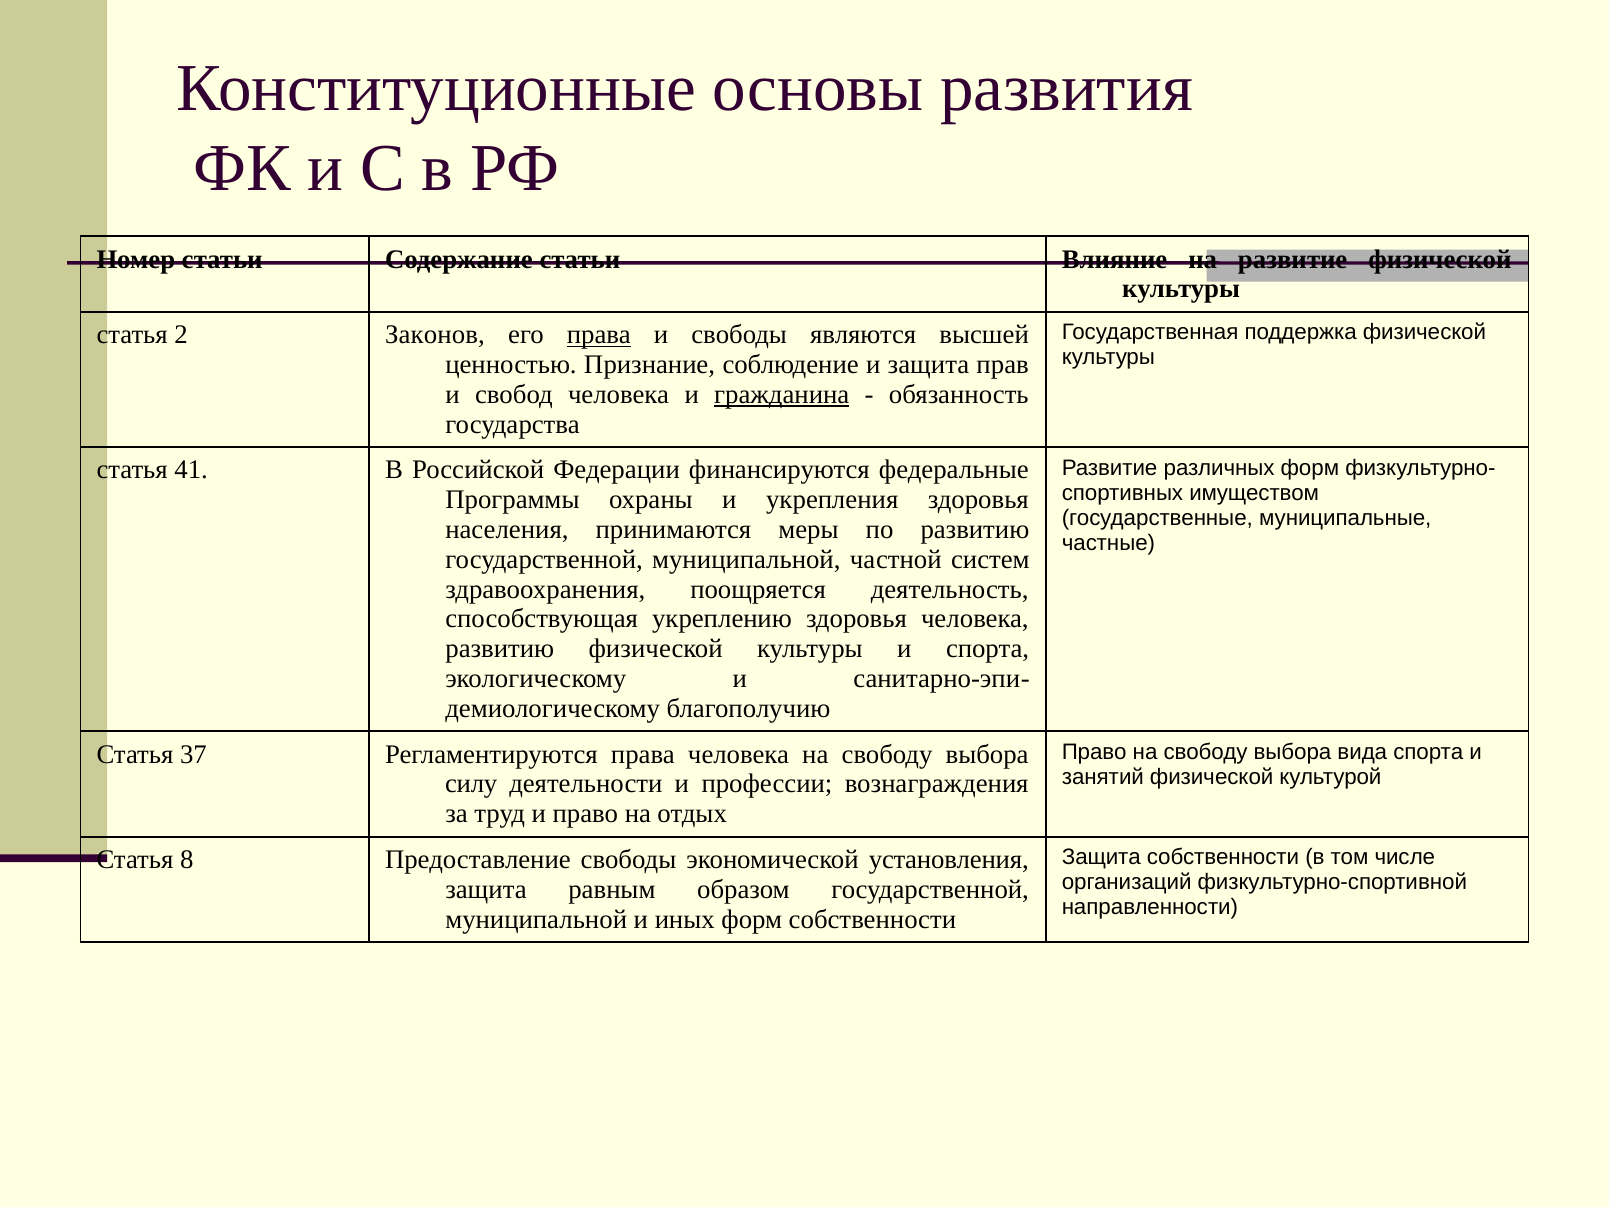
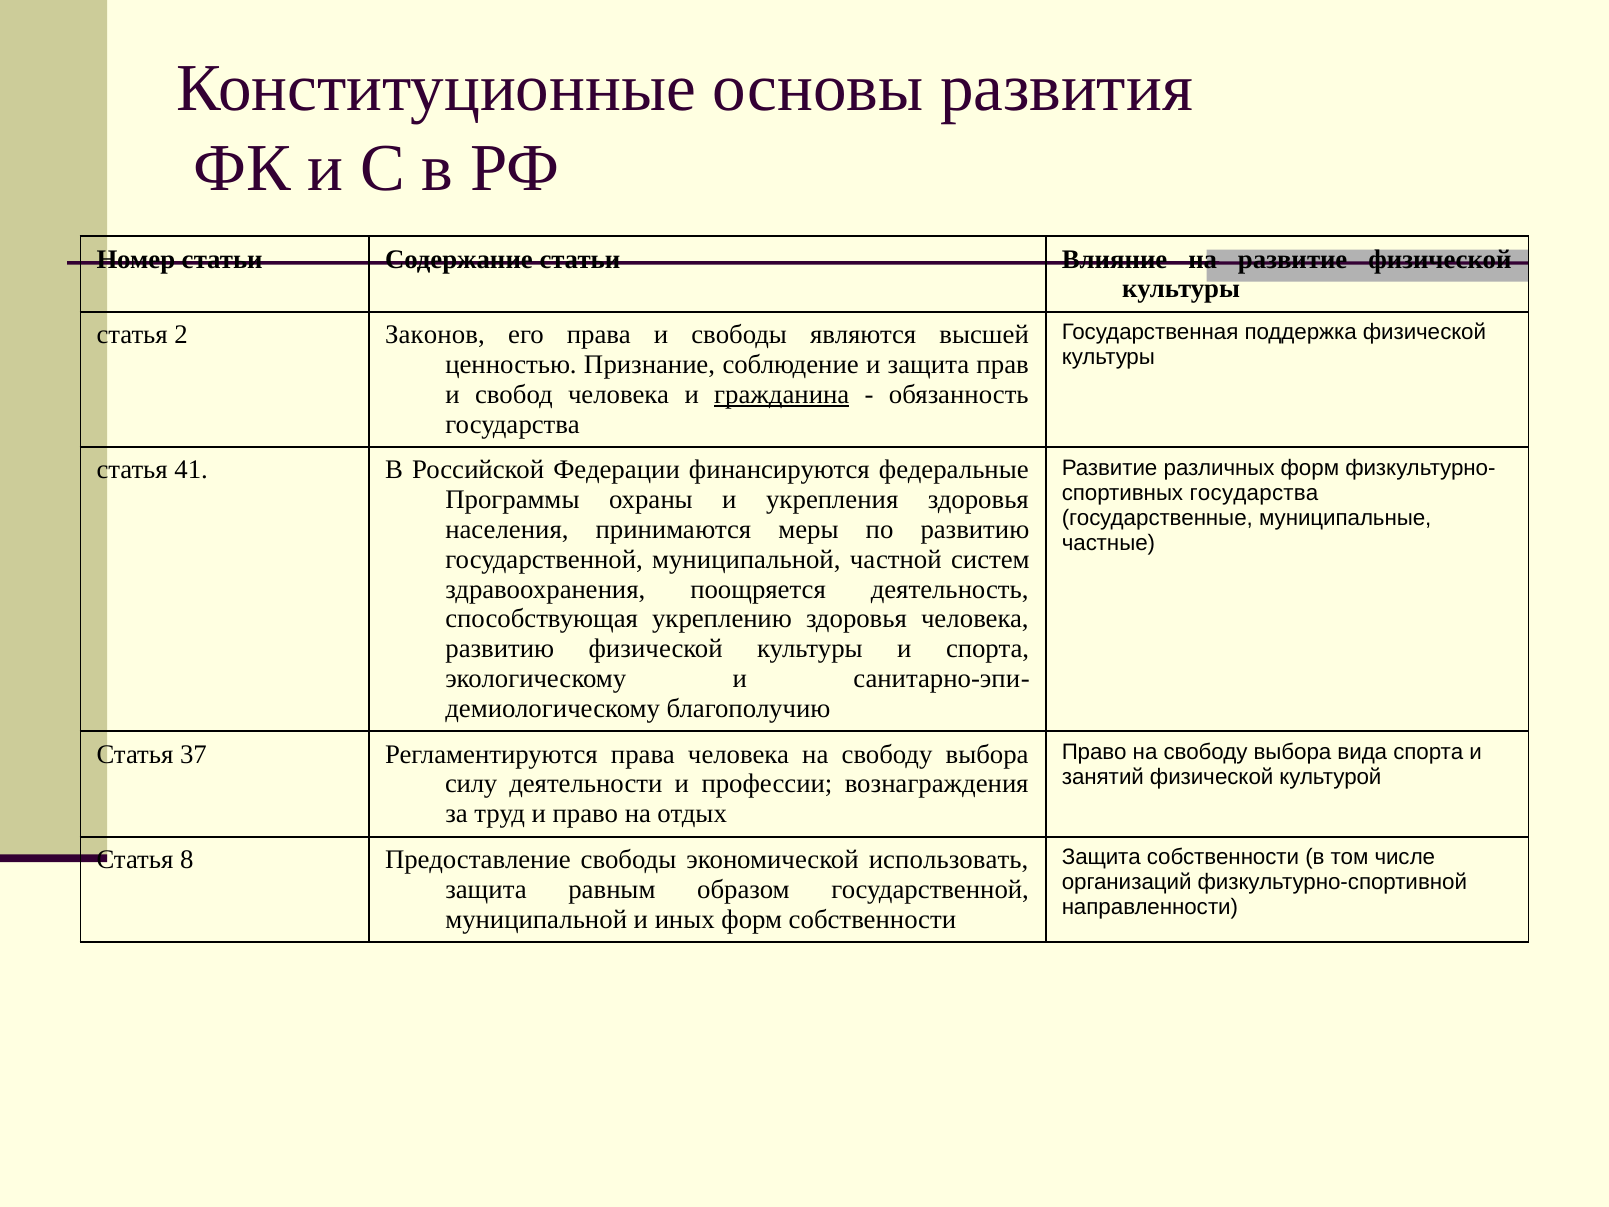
права at (599, 335) underline: present -> none
имуществом at (1254, 493): имуществом -> государства
установления: установления -> использовать
